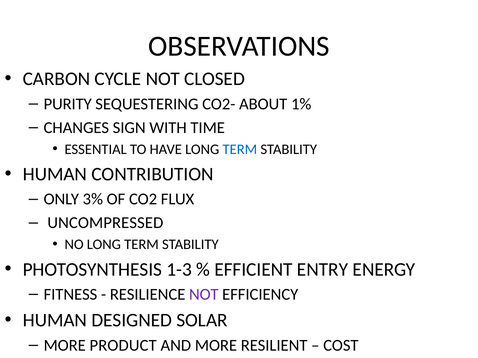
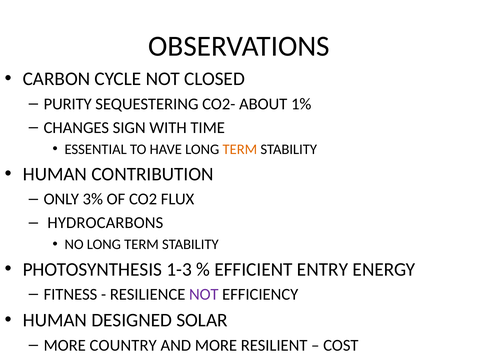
TERM at (240, 149) colour: blue -> orange
UNCOMPRESSED: UNCOMPRESSED -> HYDROCARBONS
PRODUCT: PRODUCT -> COUNTRY
